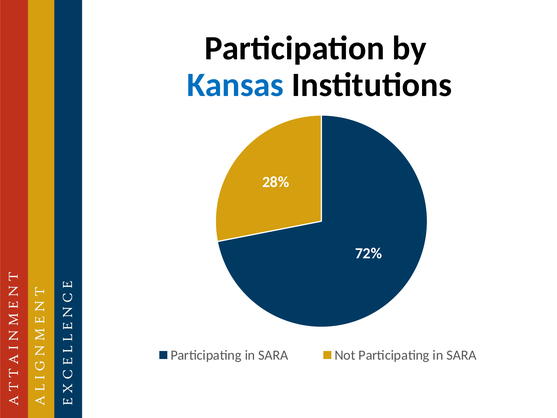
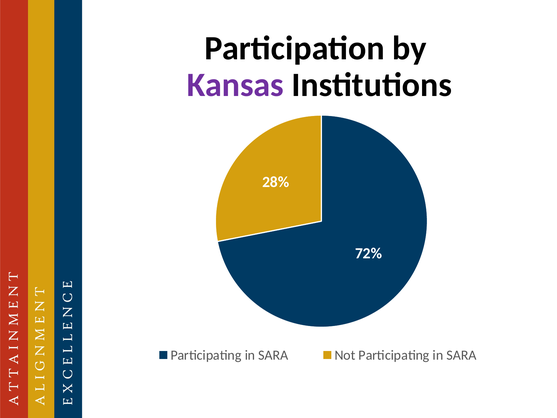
Kansas colour: blue -> purple
